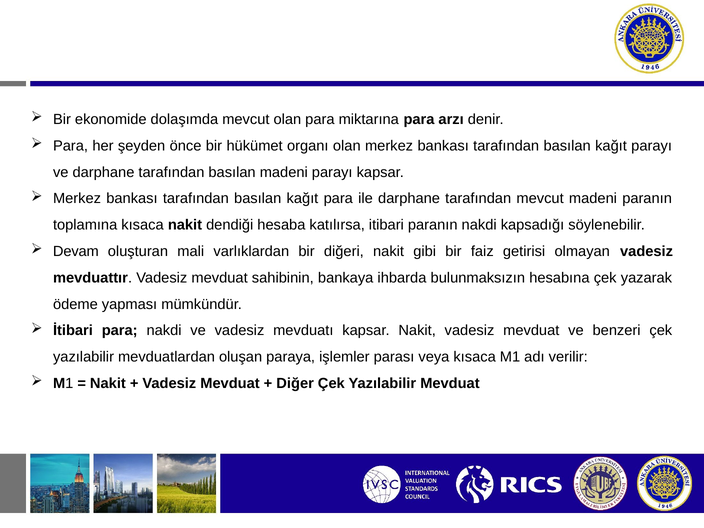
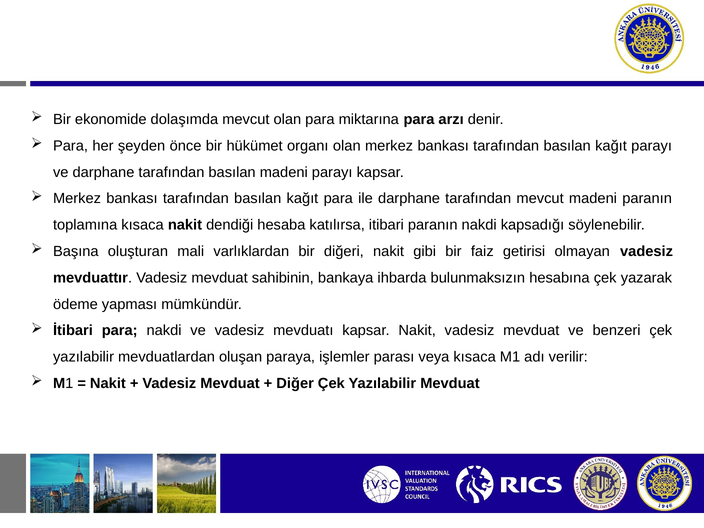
Devam: Devam -> Başına
